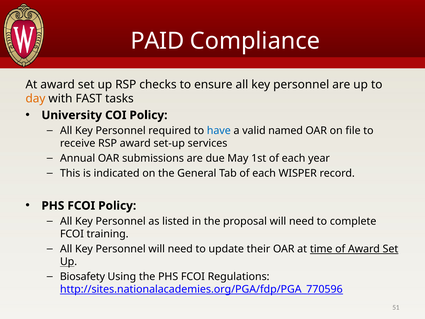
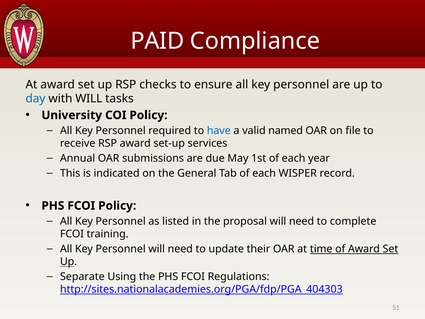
day colour: orange -> blue
with FAST: FAST -> WILL
Biosafety: Biosafety -> Separate
http://sites.nationalacademies.org/PGA/fdp/PGA_770596: http://sites.nationalacademies.org/PGA/fdp/PGA_770596 -> http://sites.nationalacademies.org/PGA/fdp/PGA_404303
